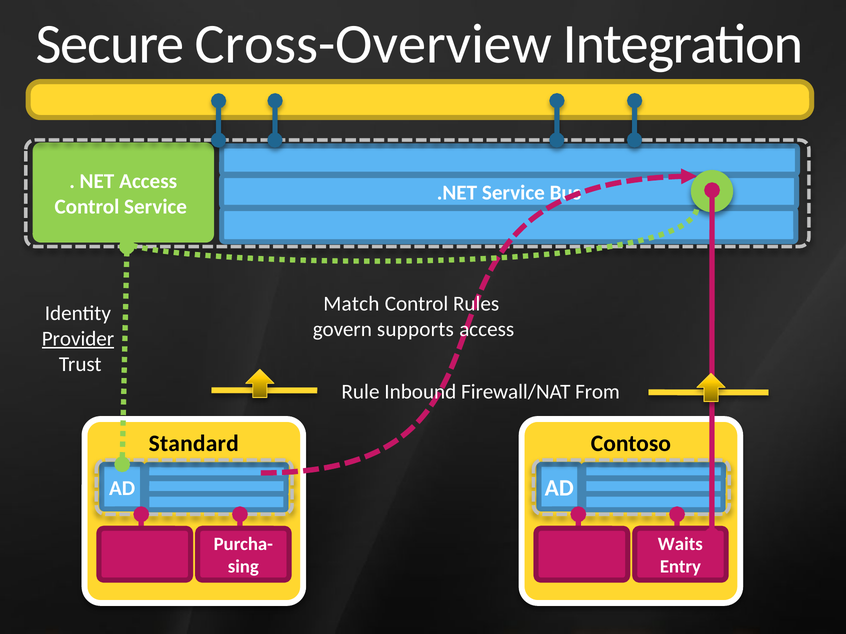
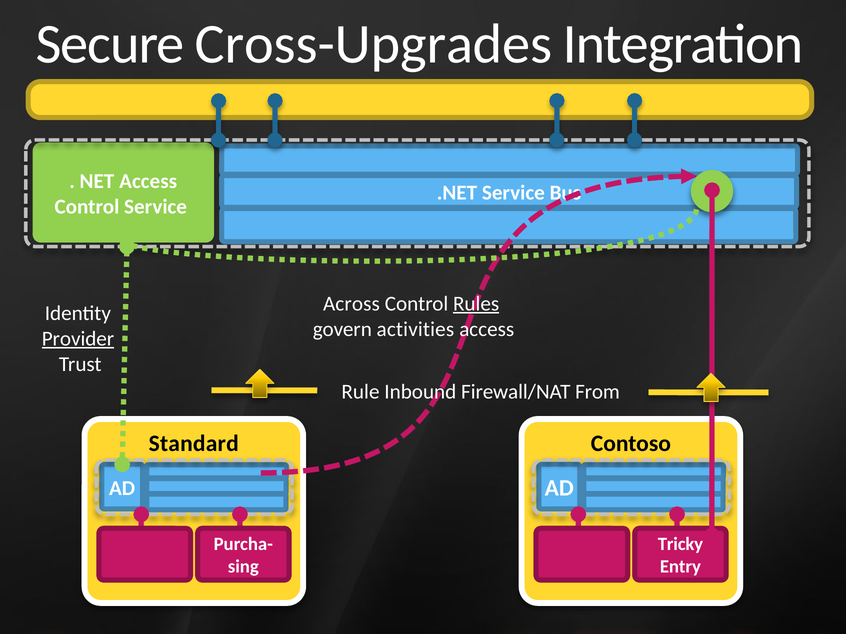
Cross-Overview: Cross-Overview -> Cross-Upgrades
Match: Match -> Across
Rules underline: none -> present
supports: supports -> activities
Waits: Waits -> Tricky
